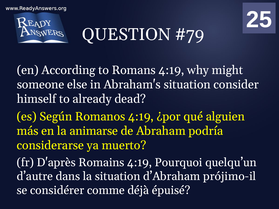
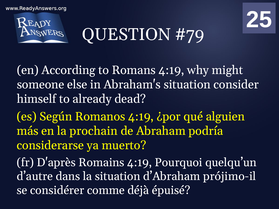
animarse: animarse -> prochain
